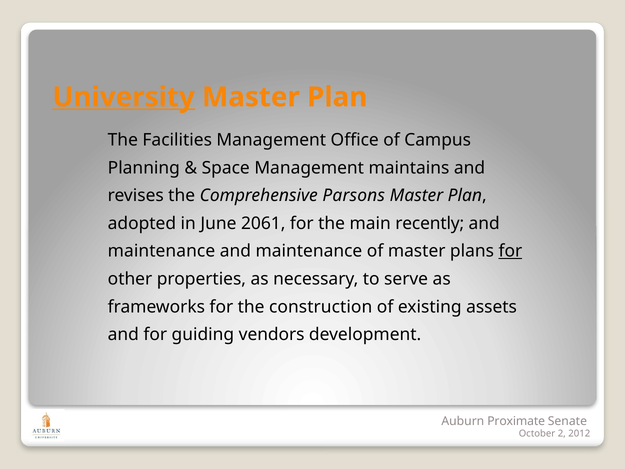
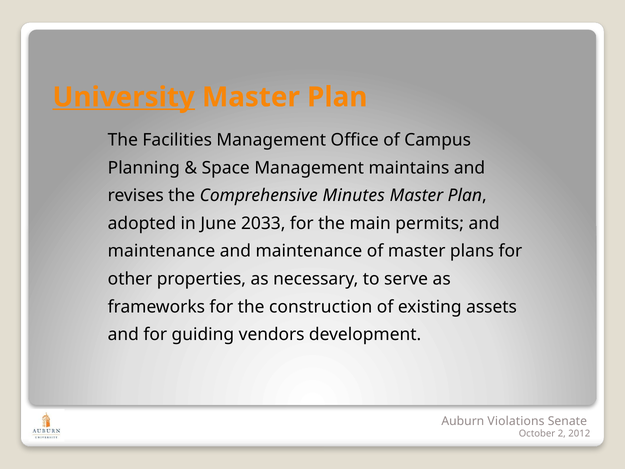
Parsons: Parsons -> Minutes
2061: 2061 -> 2033
recently: recently -> permits
for at (510, 251) underline: present -> none
Proximate: Proximate -> Violations
